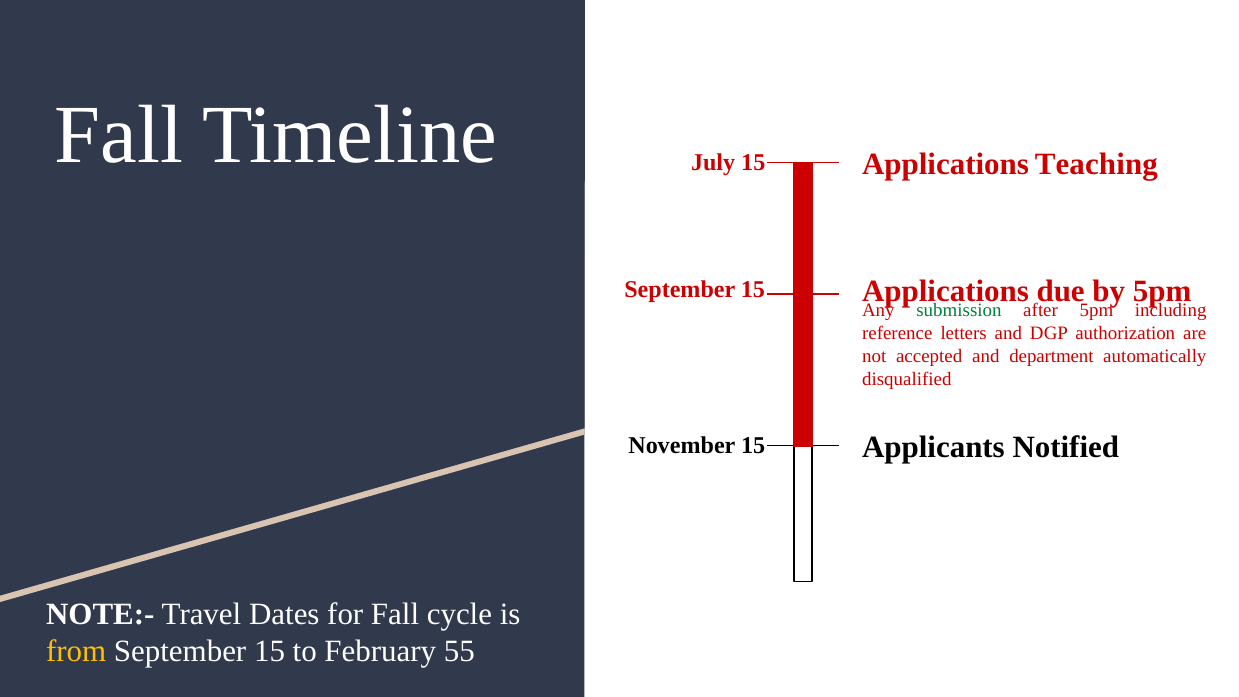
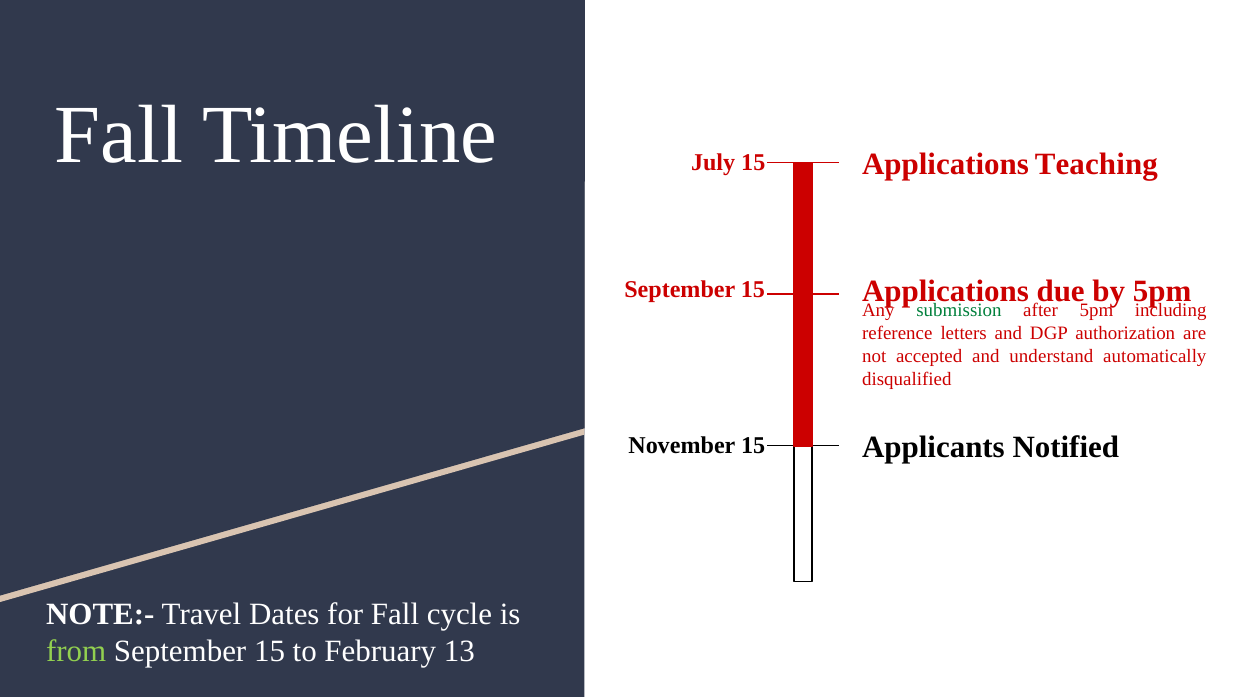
department: department -> understand
from colour: yellow -> light green
55: 55 -> 13
